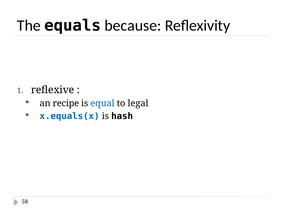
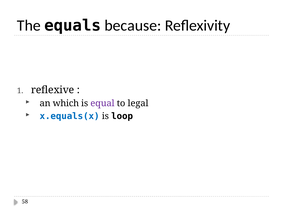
recipe: recipe -> which
equal colour: blue -> purple
hash: hash -> loop
